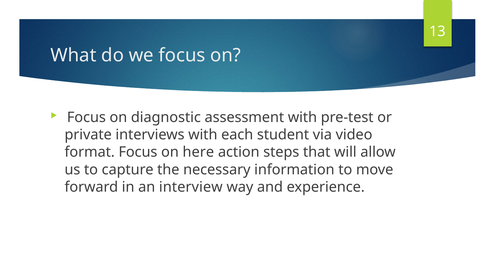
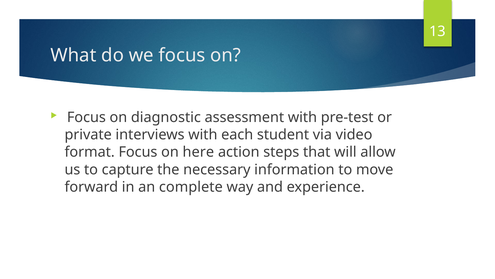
interview: interview -> complete
